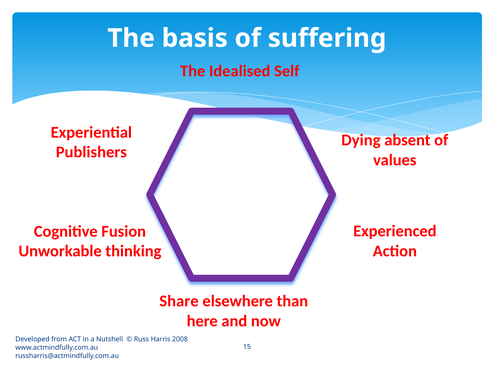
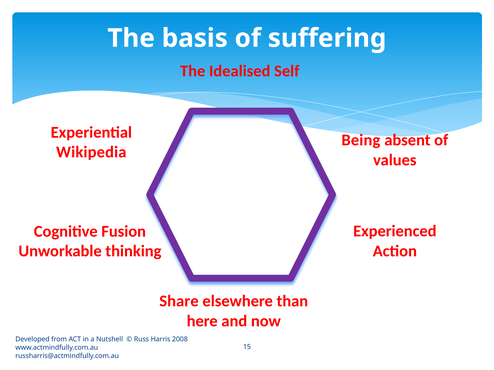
Dying: Dying -> Being
Publishers: Publishers -> Wikipedia
